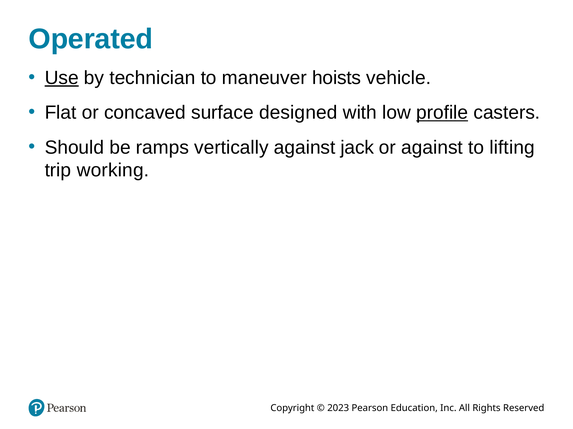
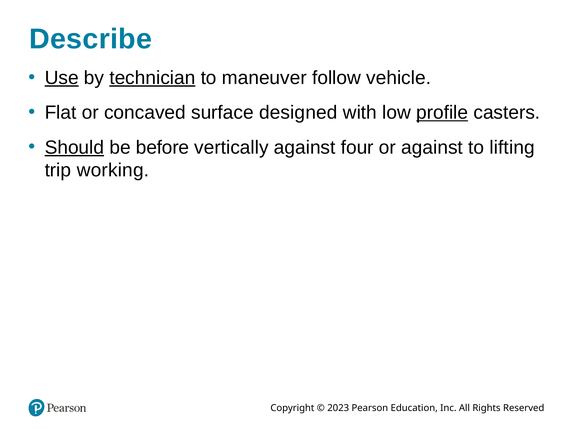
Operated: Operated -> Describe
technician underline: none -> present
hoists: hoists -> follow
Should underline: none -> present
ramps: ramps -> before
jack: jack -> four
